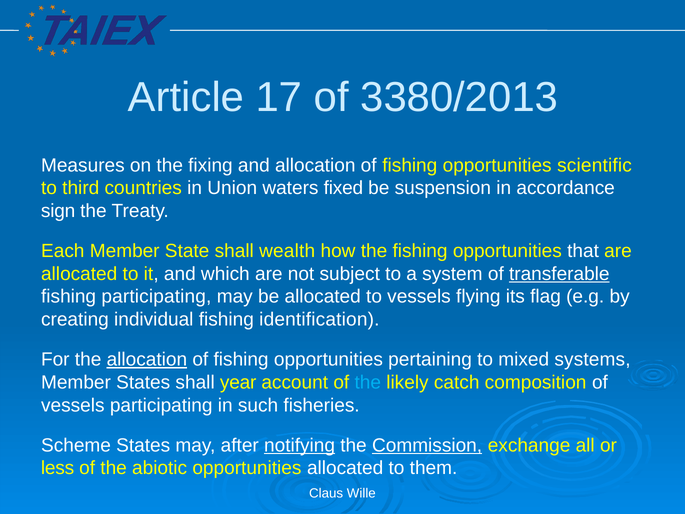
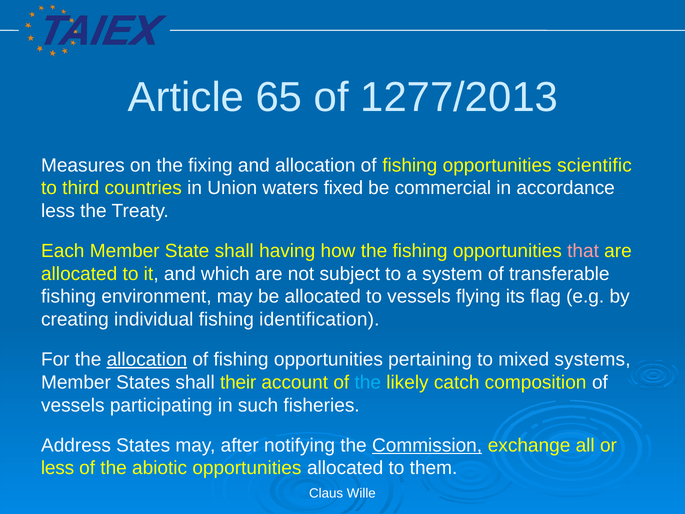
17: 17 -> 65
3380/2013: 3380/2013 -> 1277/2013
suspension: suspension -> commercial
sign at (58, 211): sign -> less
wealth: wealth -> having
that colour: white -> pink
transferable underline: present -> none
fishing participating: participating -> environment
year: year -> their
Scheme: Scheme -> Address
notifying underline: present -> none
